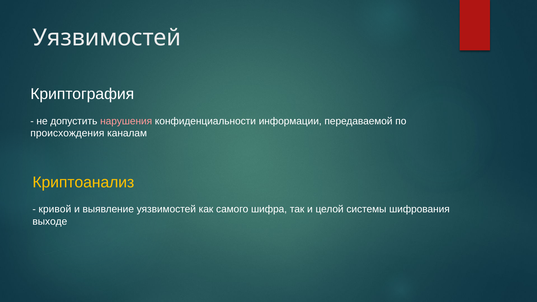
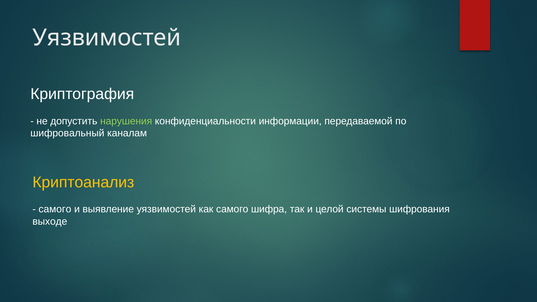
нарушения colour: pink -> light green
происхождения: происхождения -> шифровальный
кривой at (55, 209): кривой -> самого
